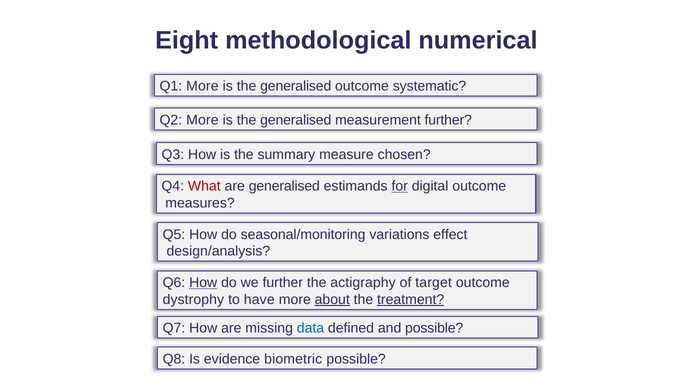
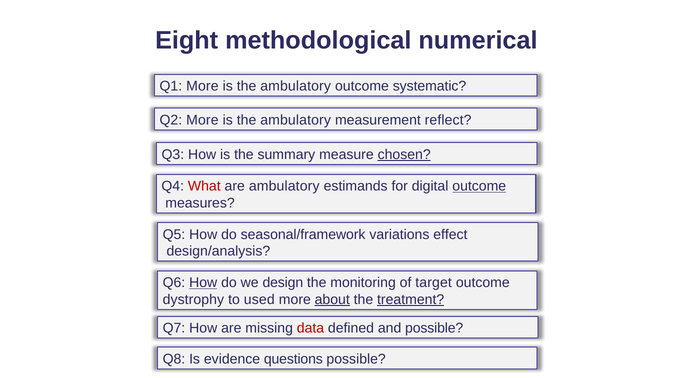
generalised at (296, 86): generalised -> ambulatory
generalised at (296, 120): generalised -> ambulatory
measurement further: further -> reflect
chosen underline: none -> present
are generalised: generalised -> ambulatory
for underline: present -> none
outcome at (479, 187) underline: none -> present
seasonal/monitoring: seasonal/monitoring -> seasonal/framework
we further: further -> design
actigraphy: actigraphy -> monitoring
have: have -> used
data colour: blue -> red
biometric: biometric -> questions
